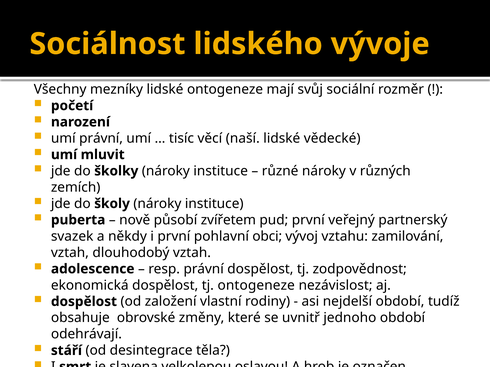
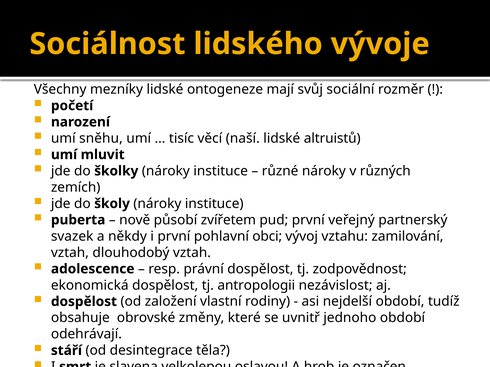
umí právní: právní -> sněhu
vědecké: vědecké -> altruistů
tj ontogeneze: ontogeneze -> antropologii
